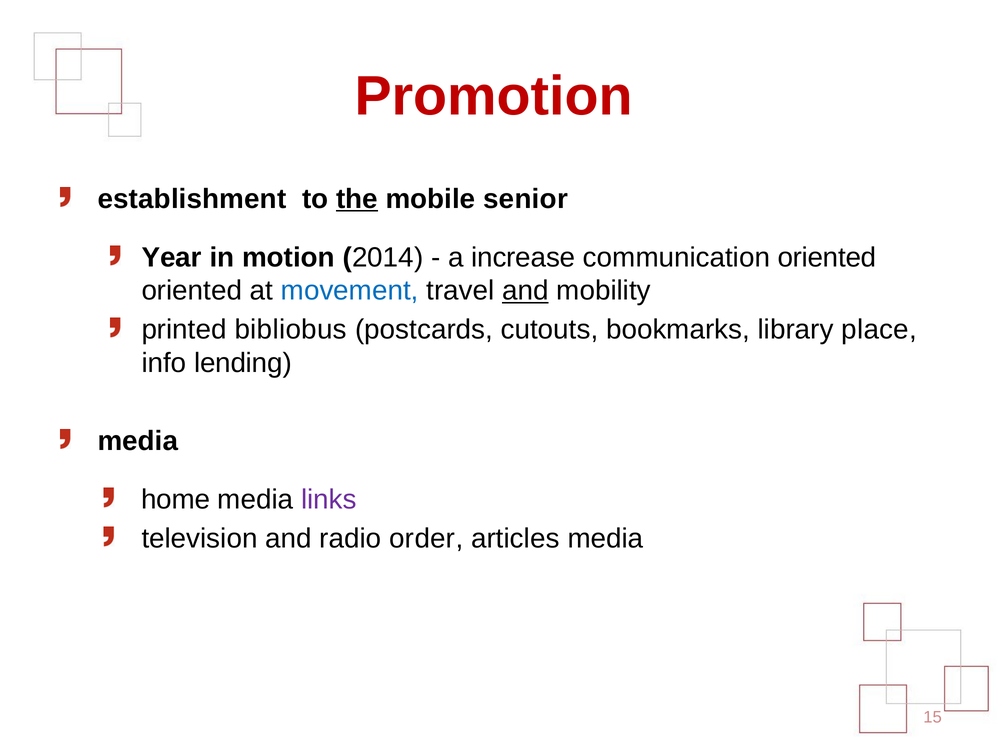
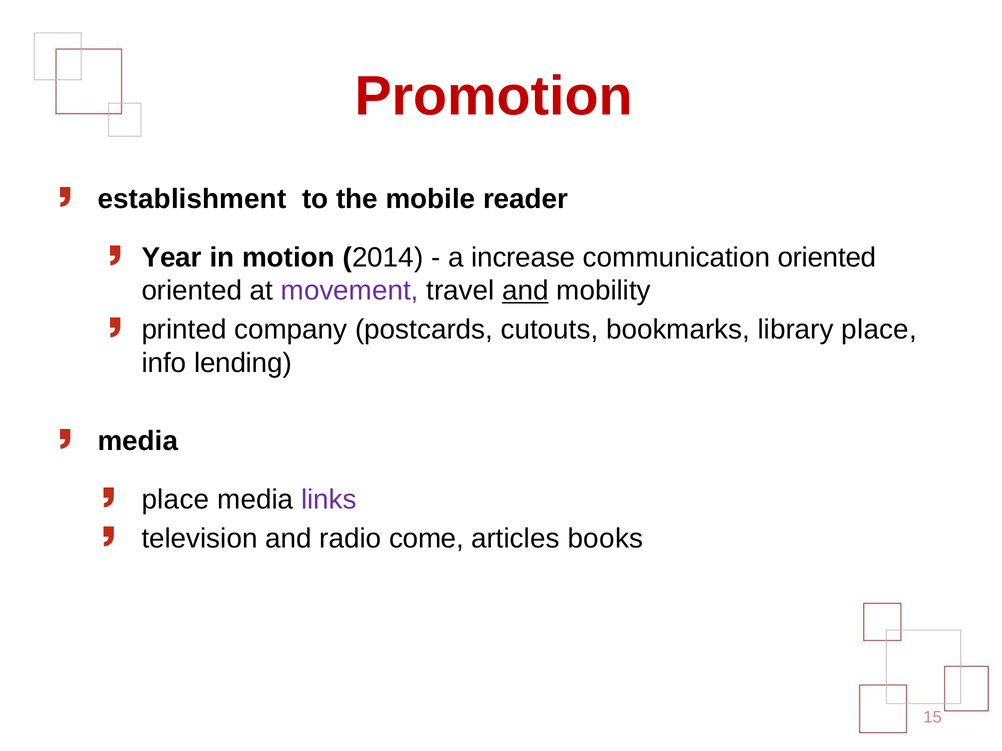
the underline: present -> none
senior: senior -> reader
movement colour: blue -> purple
bibliobus: bibliobus -> company
home at (176, 500): home -> place
order: order -> come
articles media: media -> books
